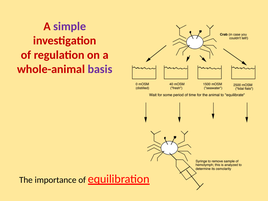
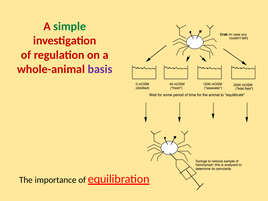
simple colour: purple -> green
